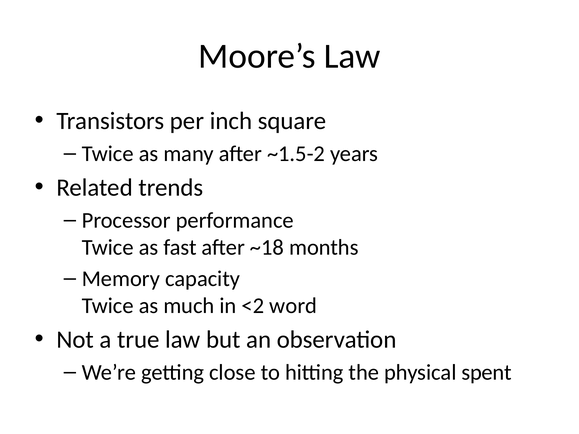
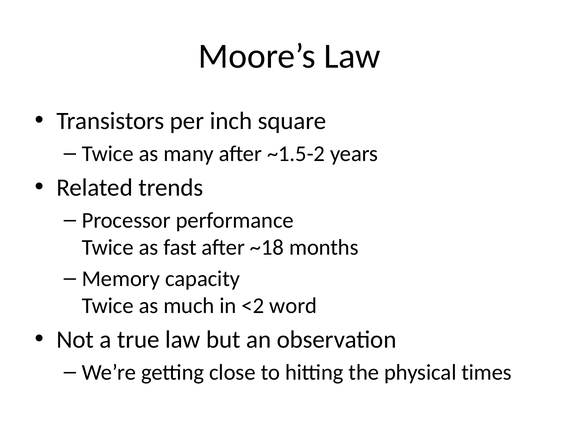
spent: spent -> times
